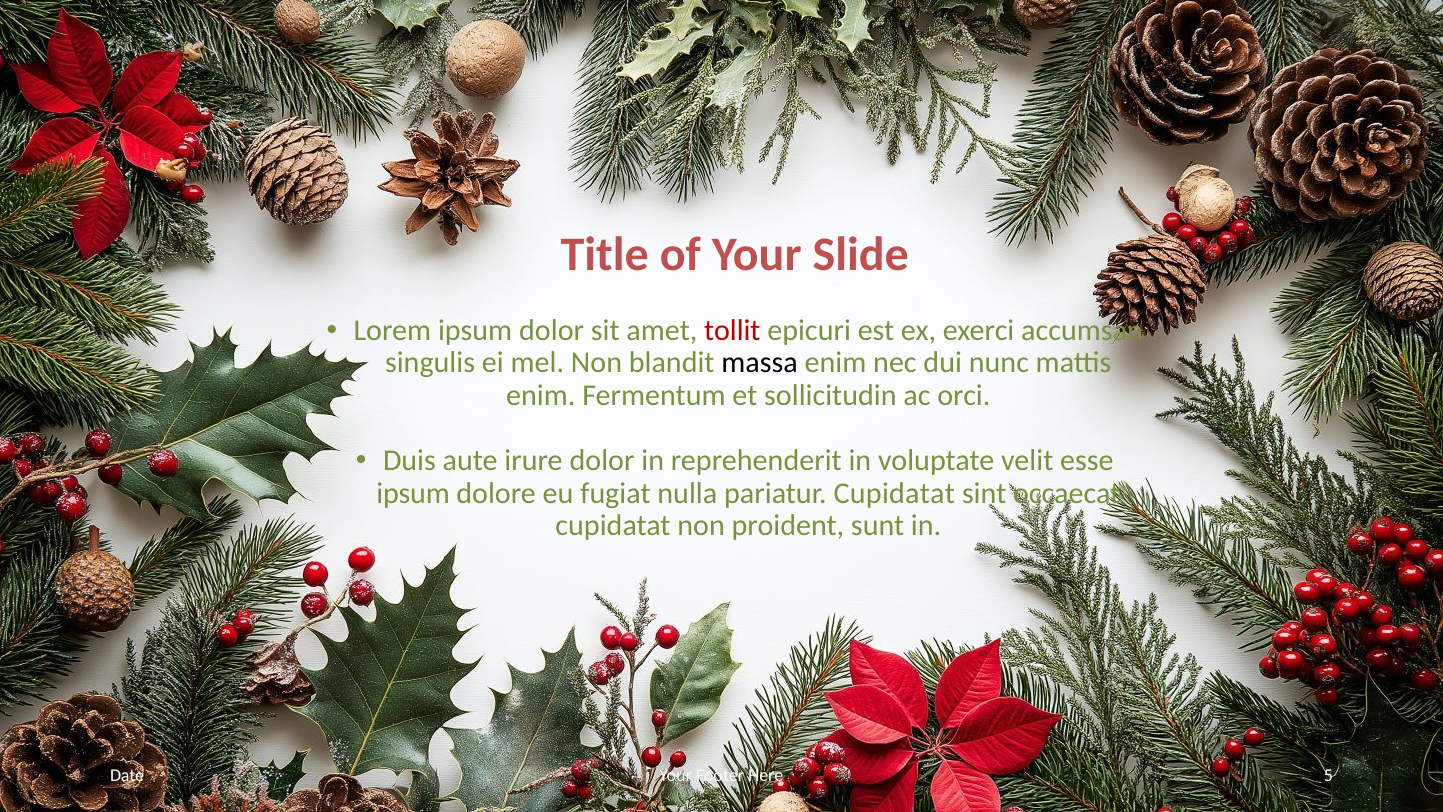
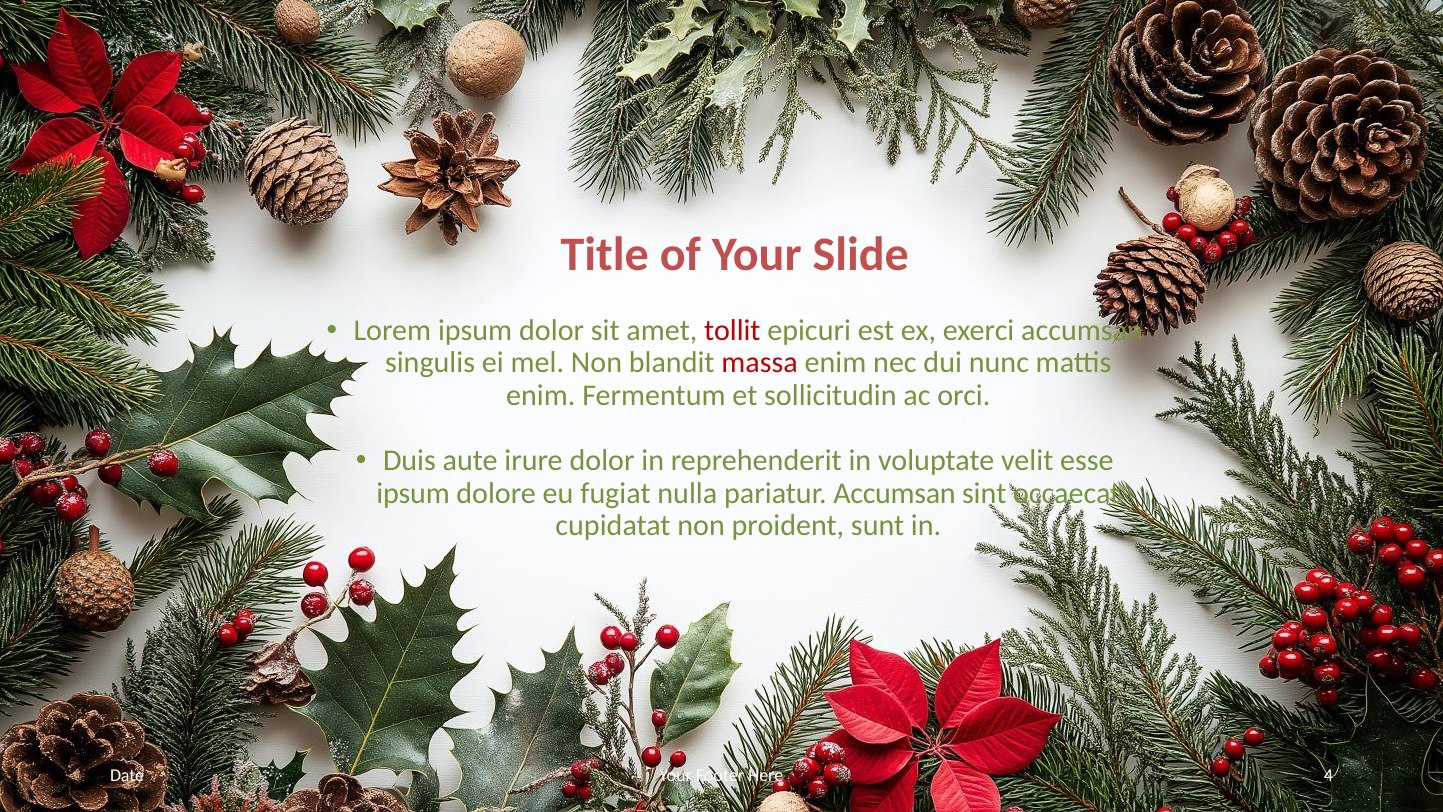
massa colour: black -> red
pariatur Cupidatat: Cupidatat -> Accumsan
5: 5 -> 4
